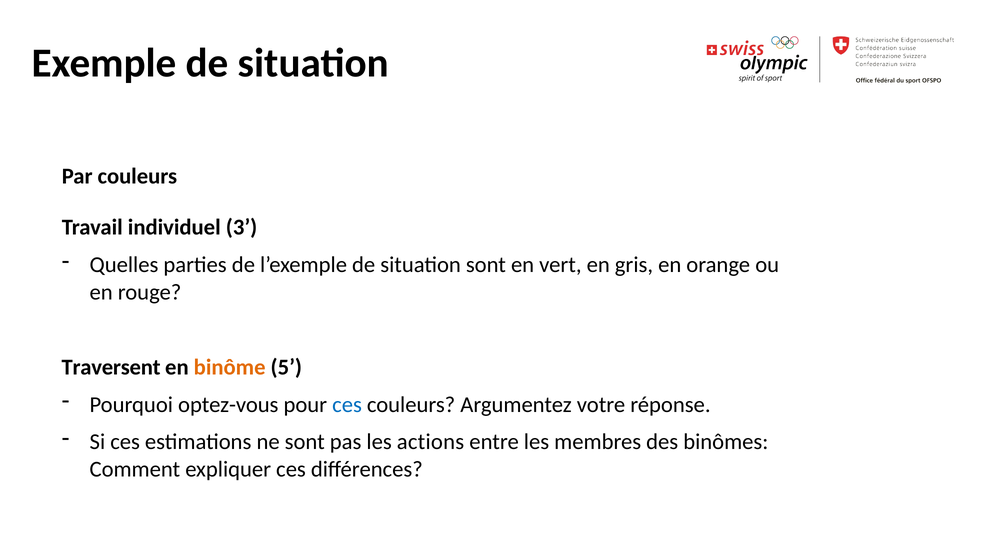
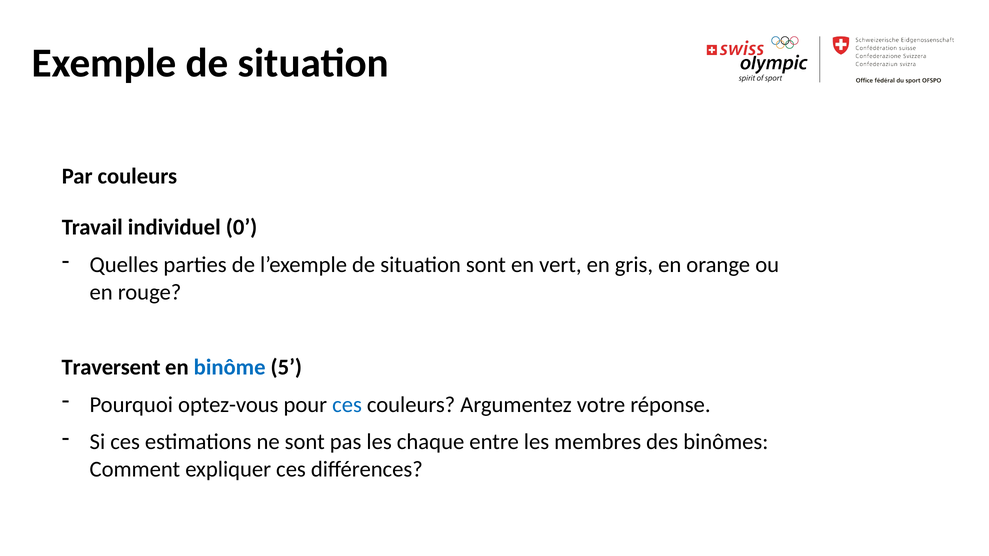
3: 3 -> 0
binôme colour: orange -> blue
actions: actions -> chaque
